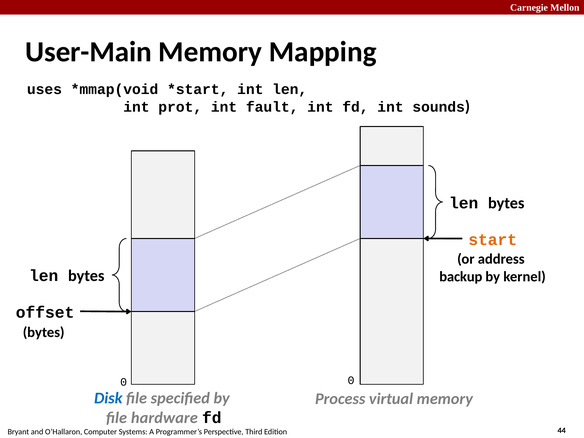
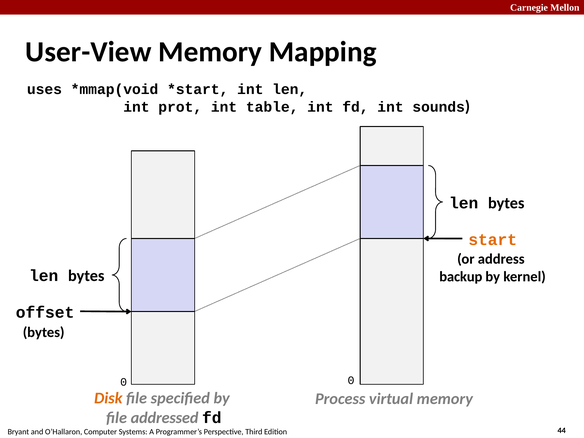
User-Main: User-Main -> User-View
fault: fault -> table
Disk colour: blue -> orange
hardware: hardware -> addressed
